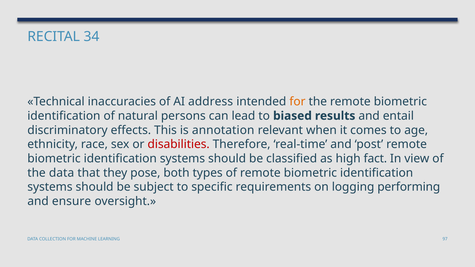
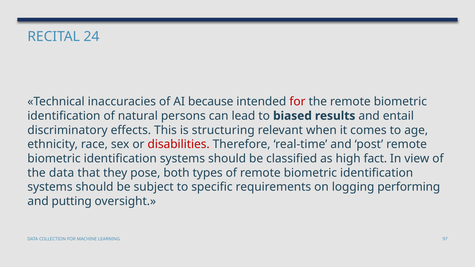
34: 34 -> 24
address: address -> because
for at (297, 102) colour: orange -> red
annotation: annotation -> structuring
ensure: ensure -> putting
